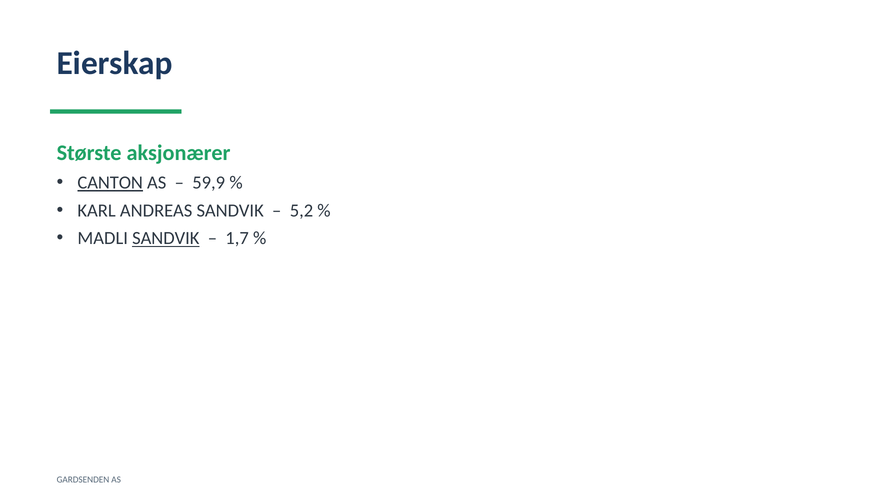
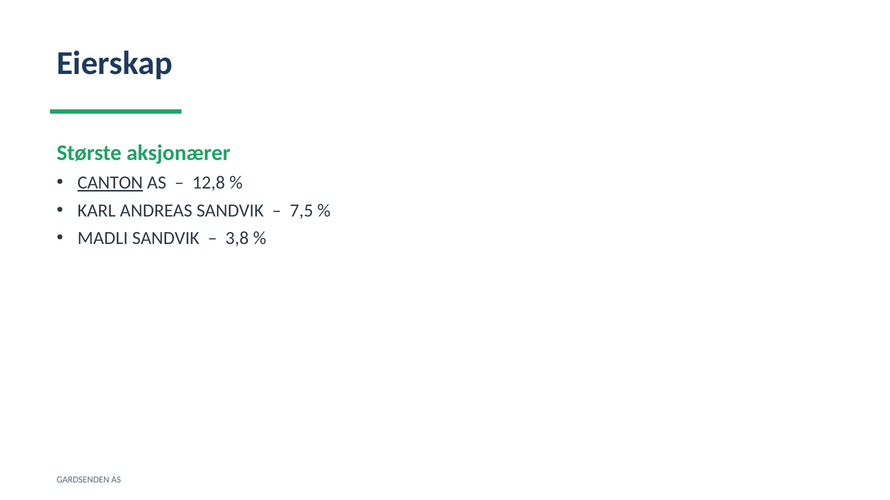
59,9: 59,9 -> 12,8
5,2: 5,2 -> 7,5
SANDVIK at (166, 239) underline: present -> none
1,7: 1,7 -> 3,8
